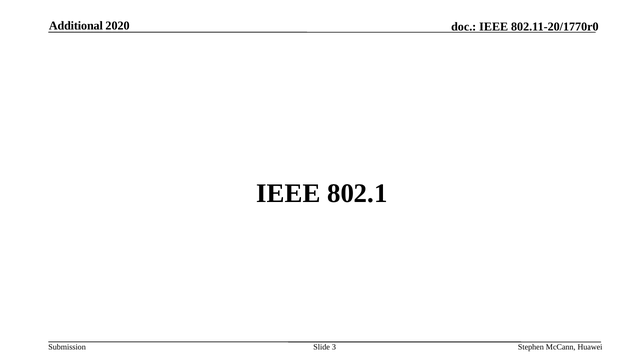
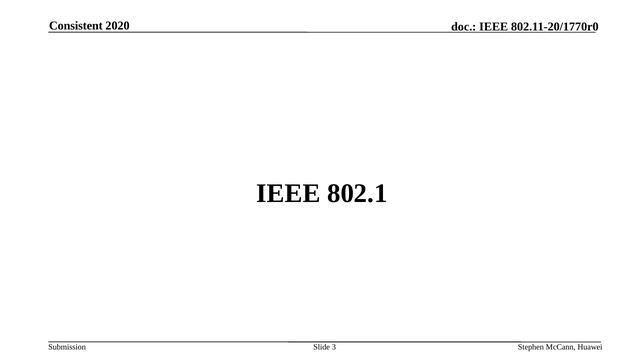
Additional: Additional -> Consistent
